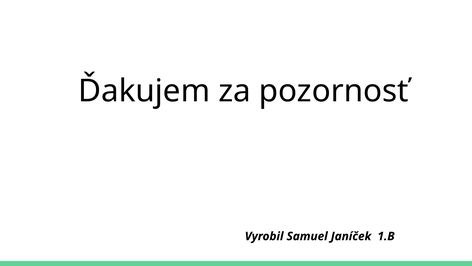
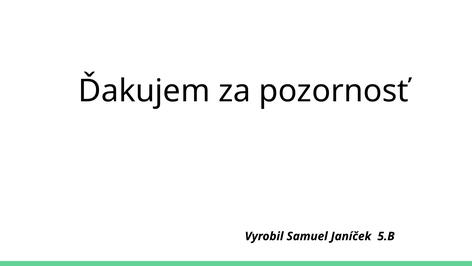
1.B: 1.B -> 5.B
